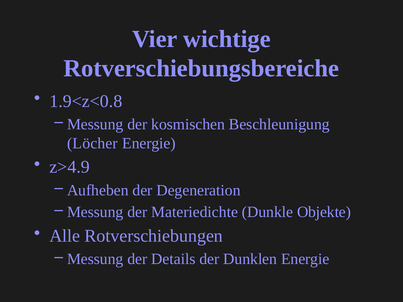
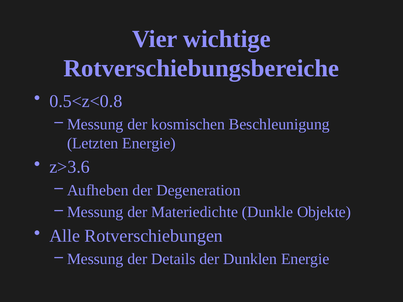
1.9<z<0.8: 1.9<z<0.8 -> 0.5<z<0.8
Löcher: Löcher -> Letzten
z>4.9: z>4.9 -> z>3.6
